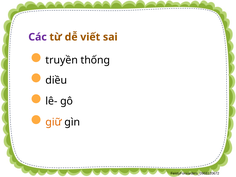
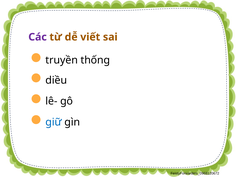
giữ colour: orange -> blue
